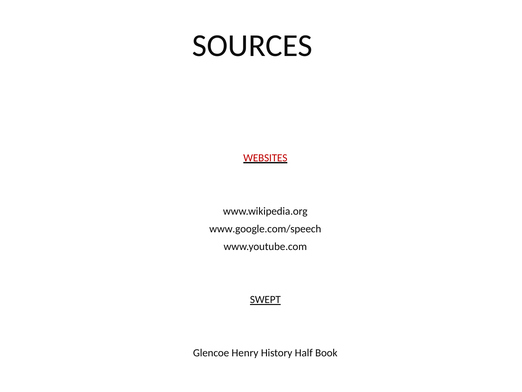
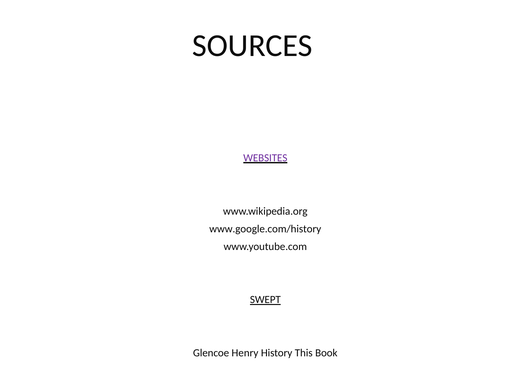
WEBSITES colour: red -> purple
www.google.com/speech: www.google.com/speech -> www.google.com/history
Half: Half -> This
